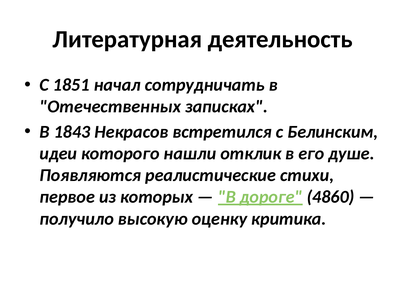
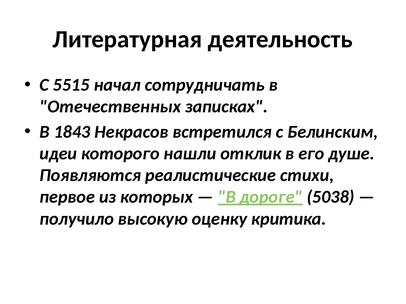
1851: 1851 -> 5515
4860: 4860 -> 5038
